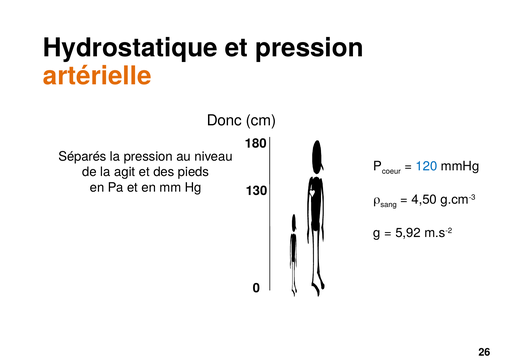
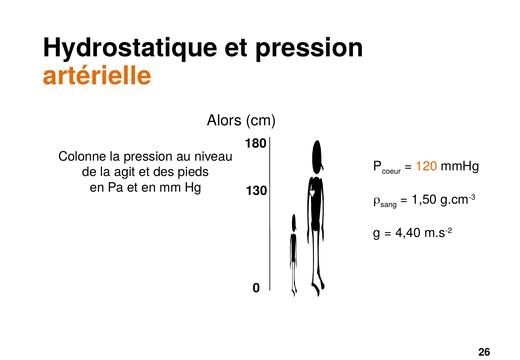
Donc: Donc -> Alors
Séparés: Séparés -> Colonne
120 colour: blue -> orange
4,50: 4,50 -> 1,50
5,92: 5,92 -> 4,40
